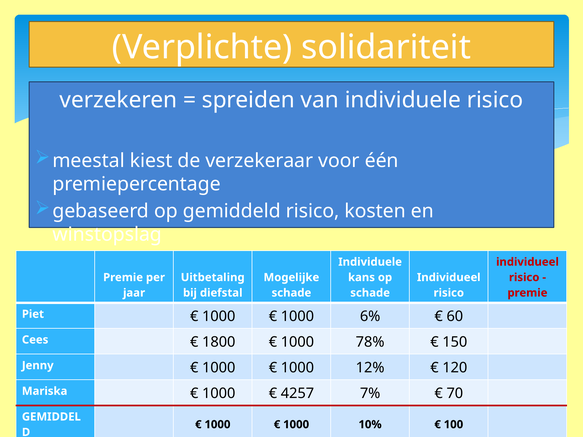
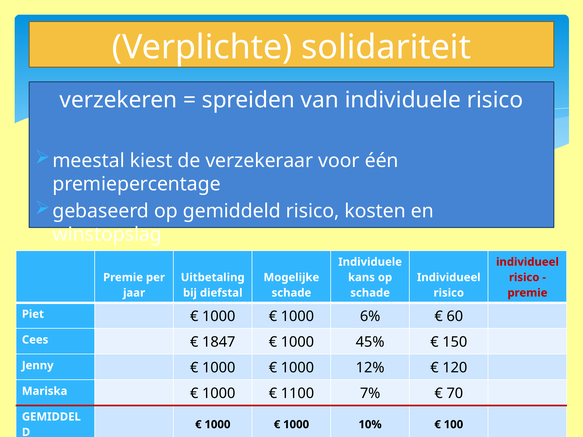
1800: 1800 -> 1847
78%: 78% -> 45%
4257: 4257 -> 1100
